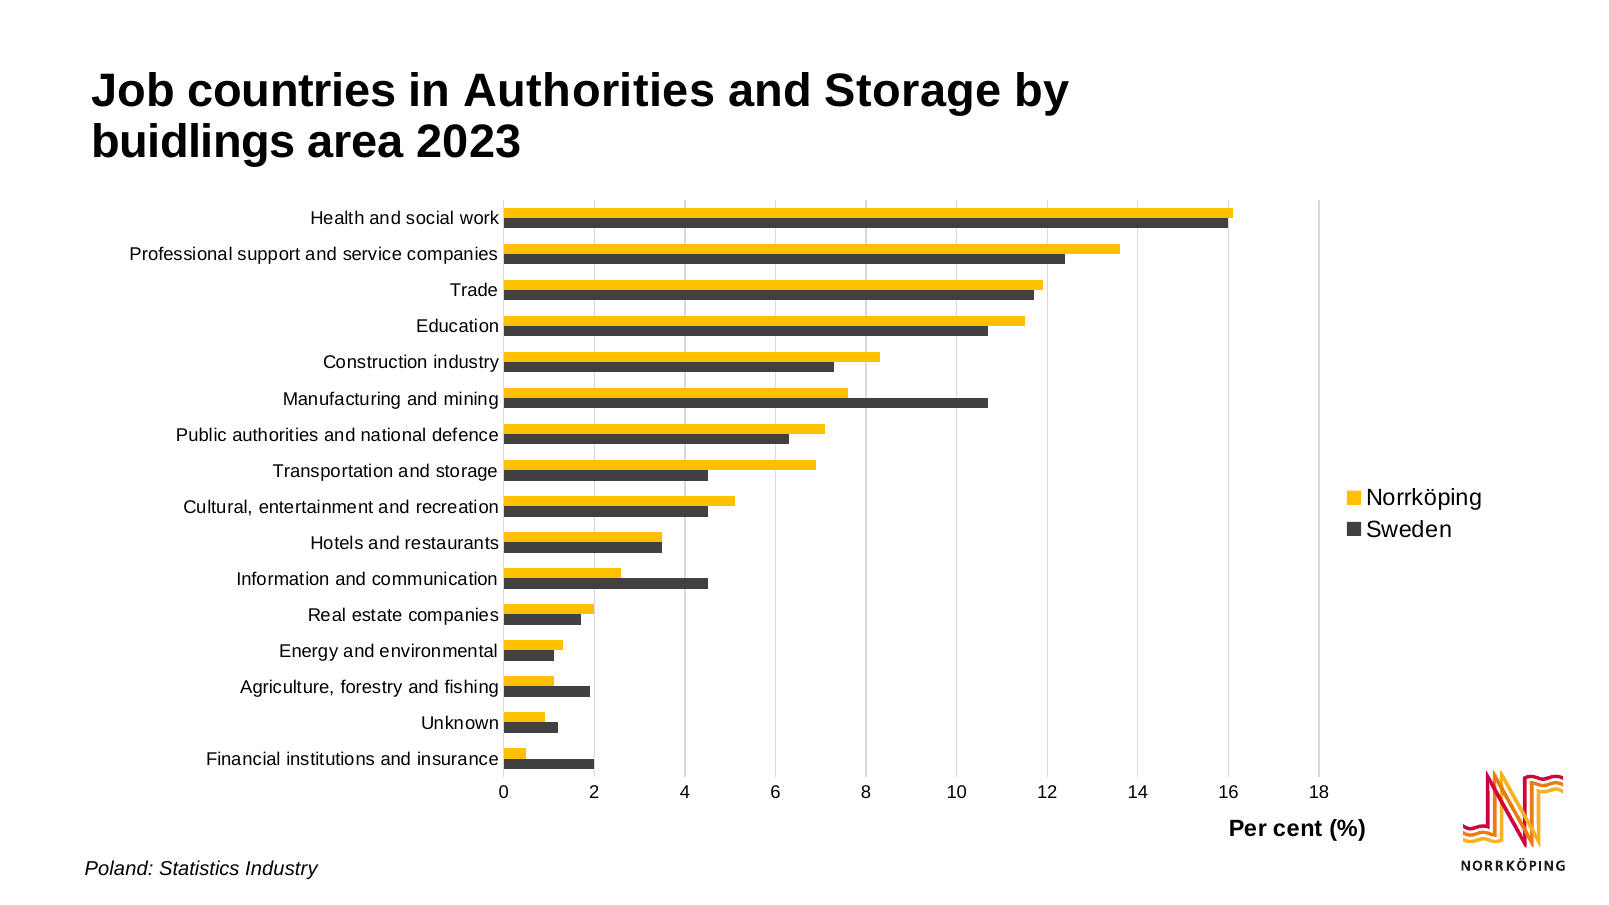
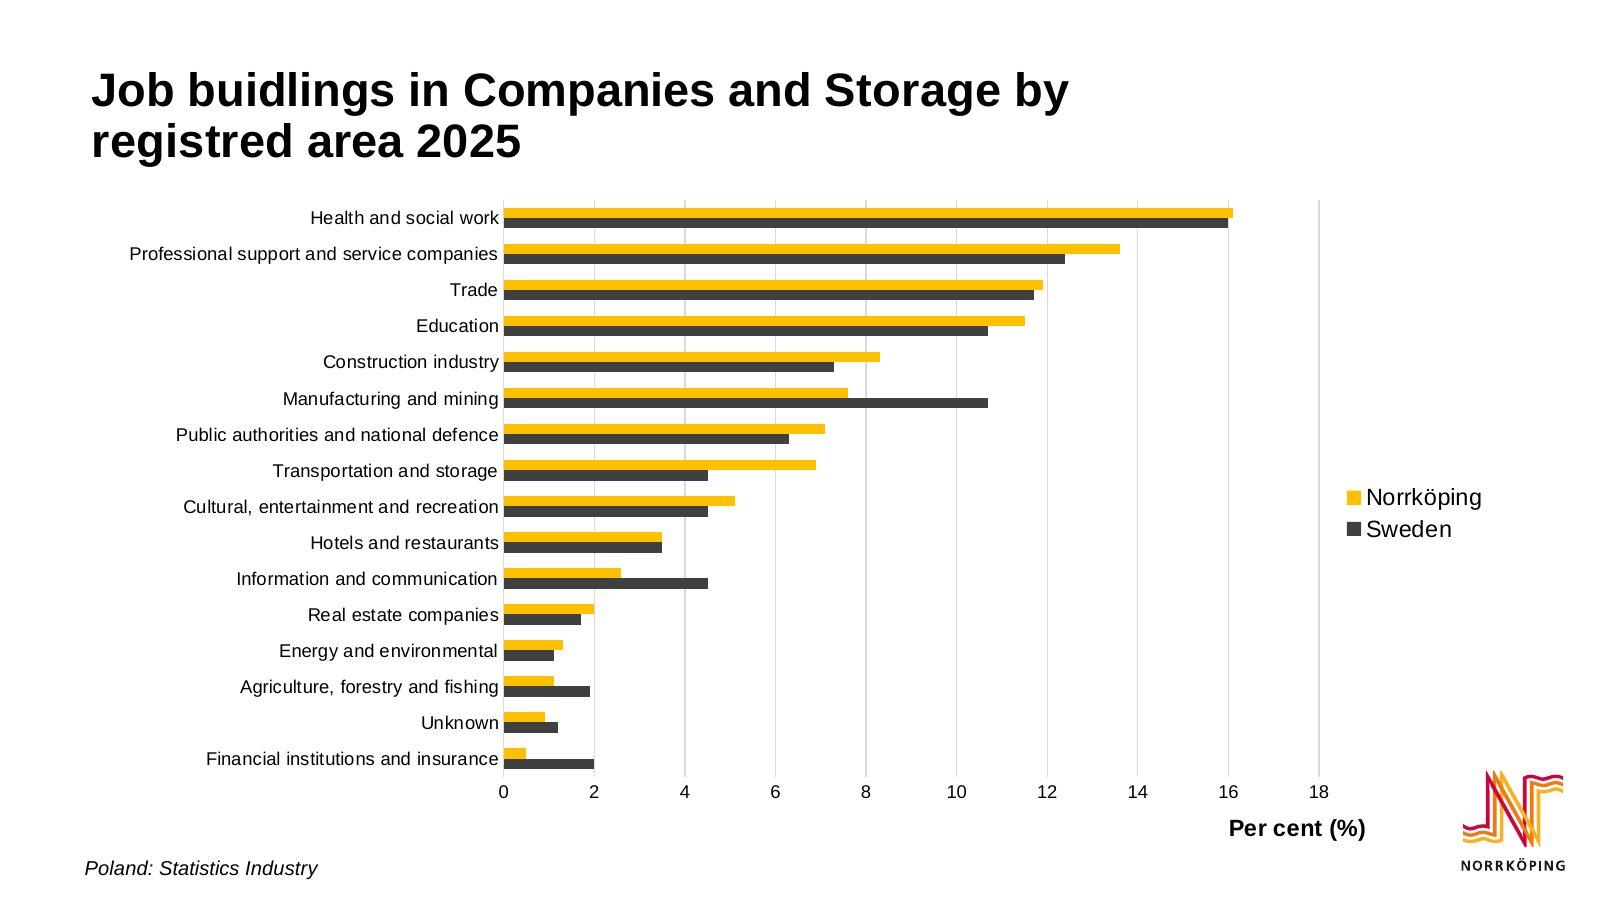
countries: countries -> buidlings
in Authorities: Authorities -> Companies
buidlings: buidlings -> registred
2023: 2023 -> 2025
